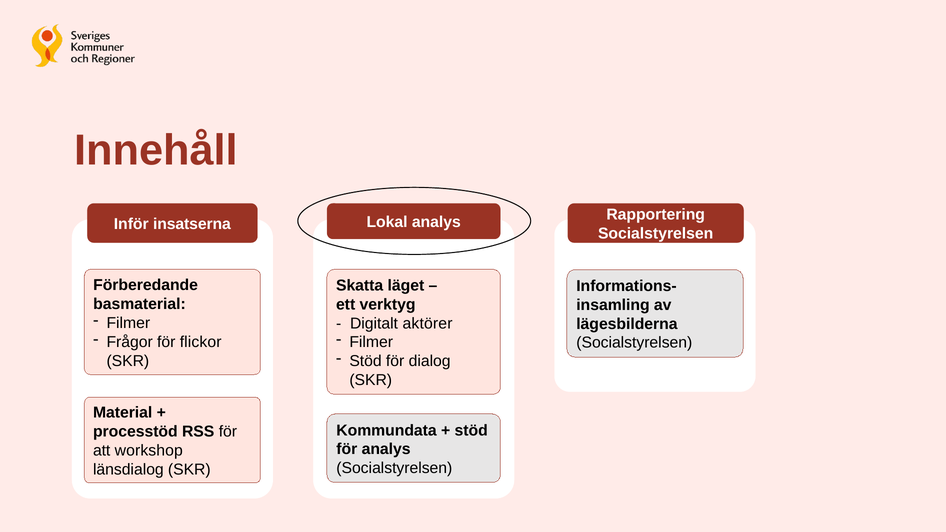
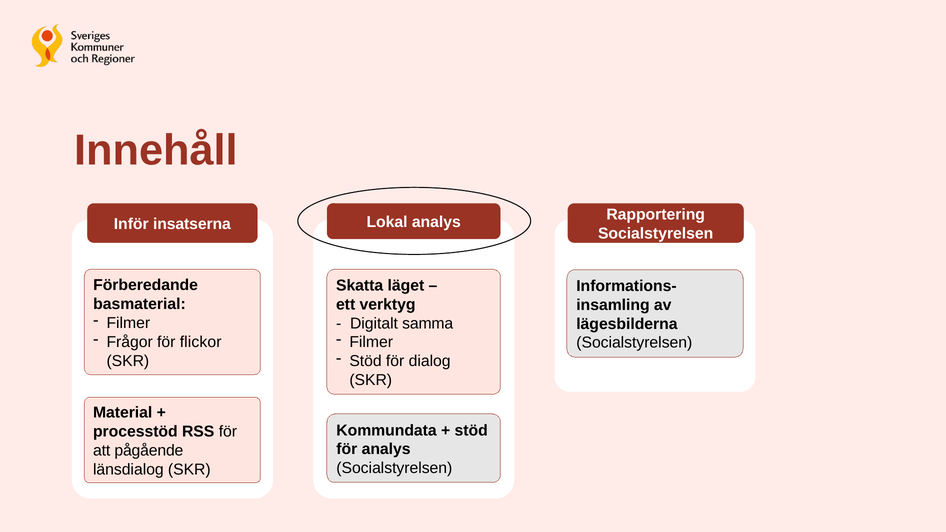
aktörer: aktörer -> samma
workshop: workshop -> pågående
